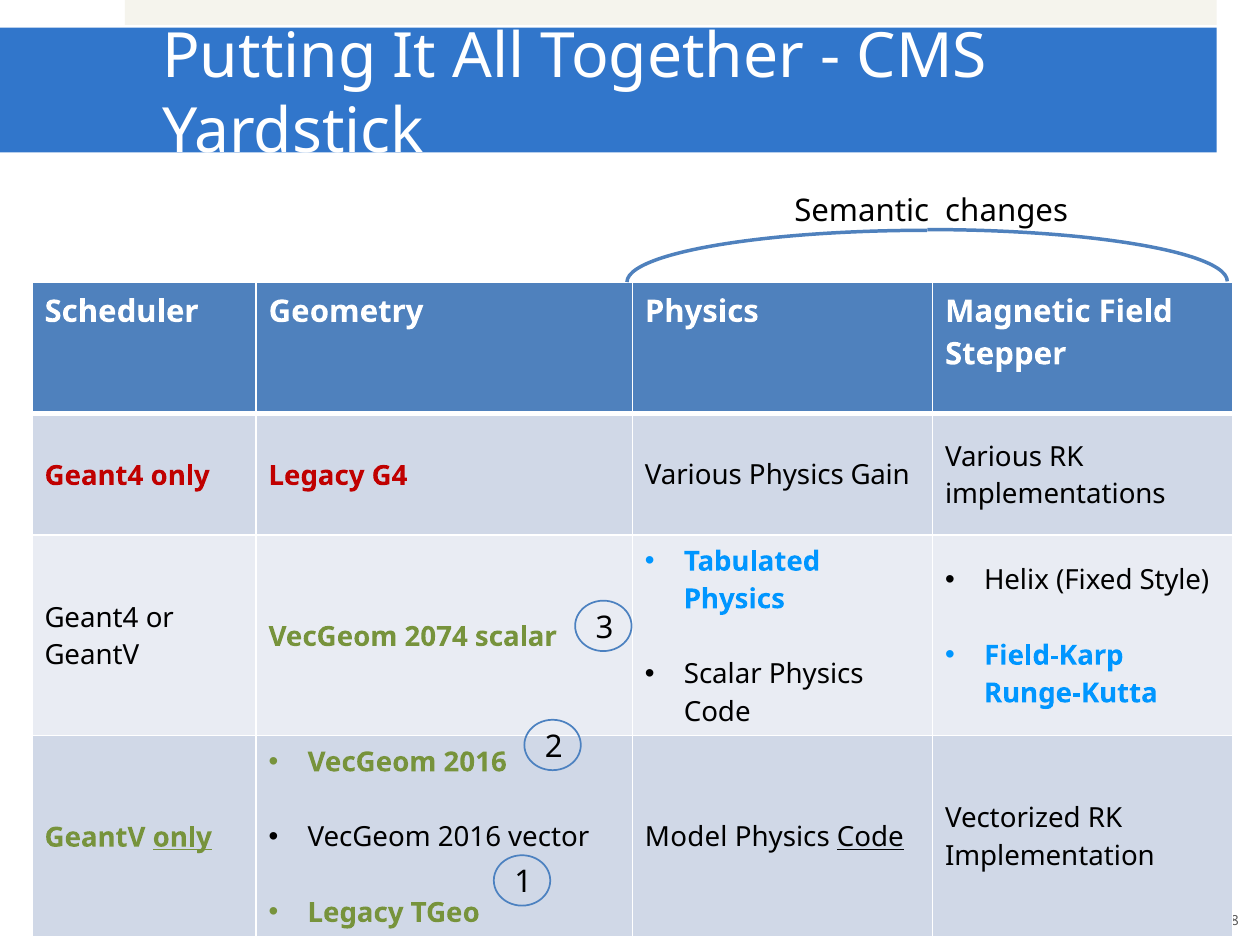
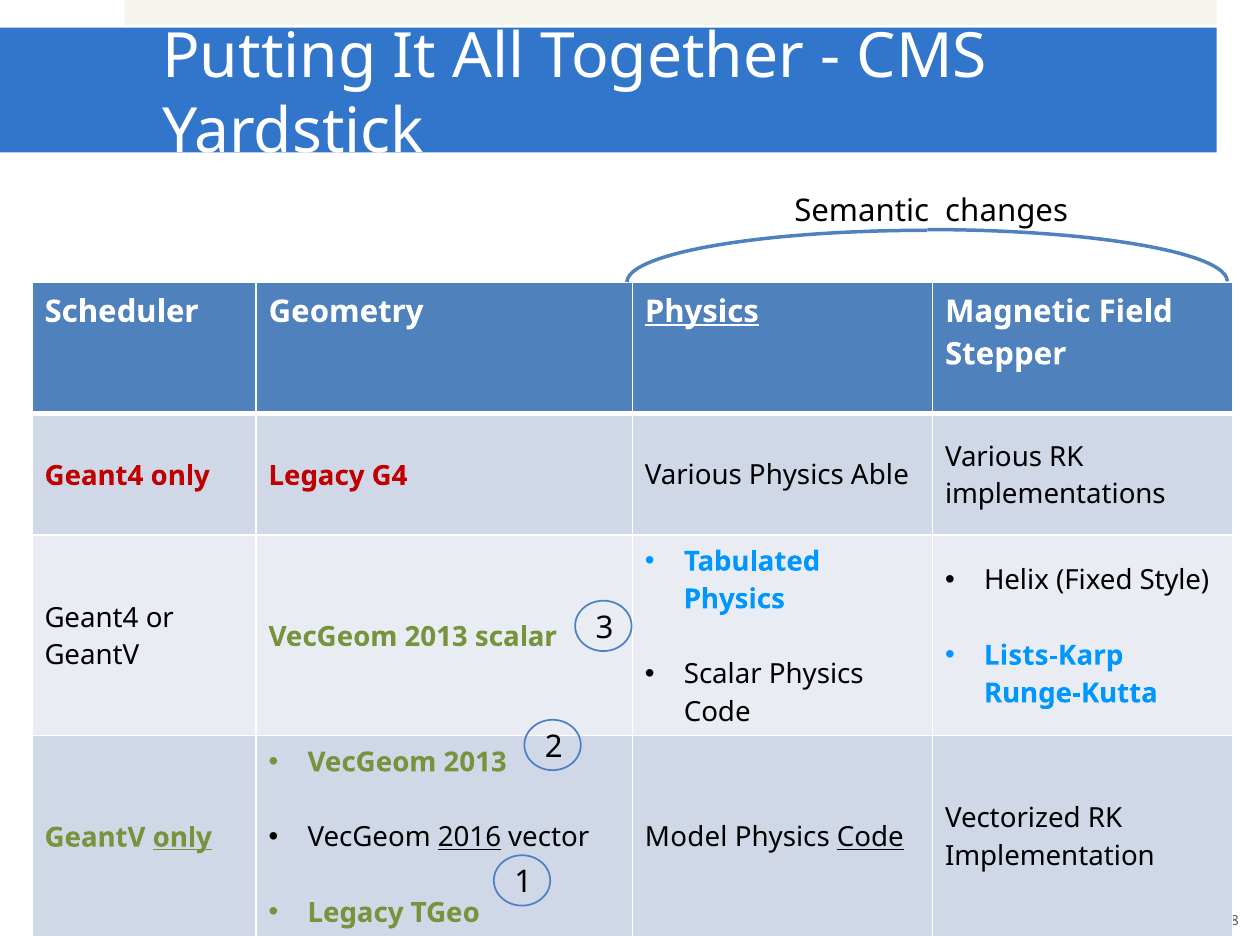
Physics at (702, 312) underline: none -> present
Gain: Gain -> Able
2074 at (436, 637): 2074 -> 2013
Field-Karp: Field-Karp -> Lists-Karp
2016 at (475, 762): 2016 -> 2013
2016 at (469, 837) underline: none -> present
